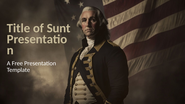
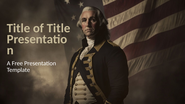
of Sunt: Sunt -> Title
